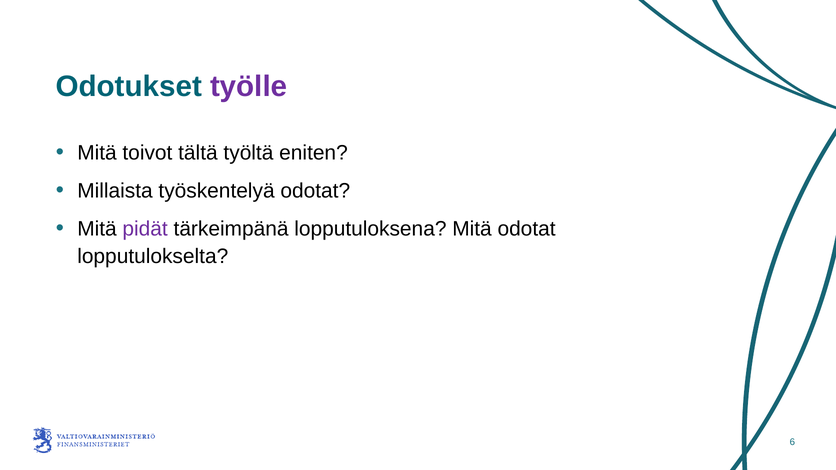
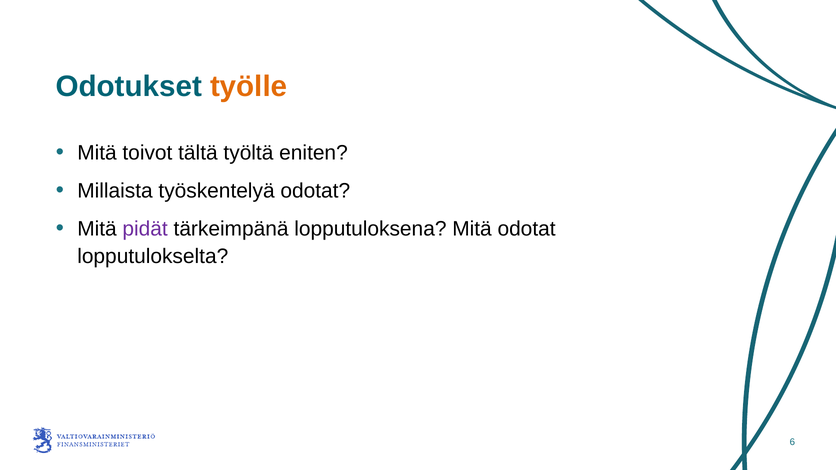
työlle colour: purple -> orange
